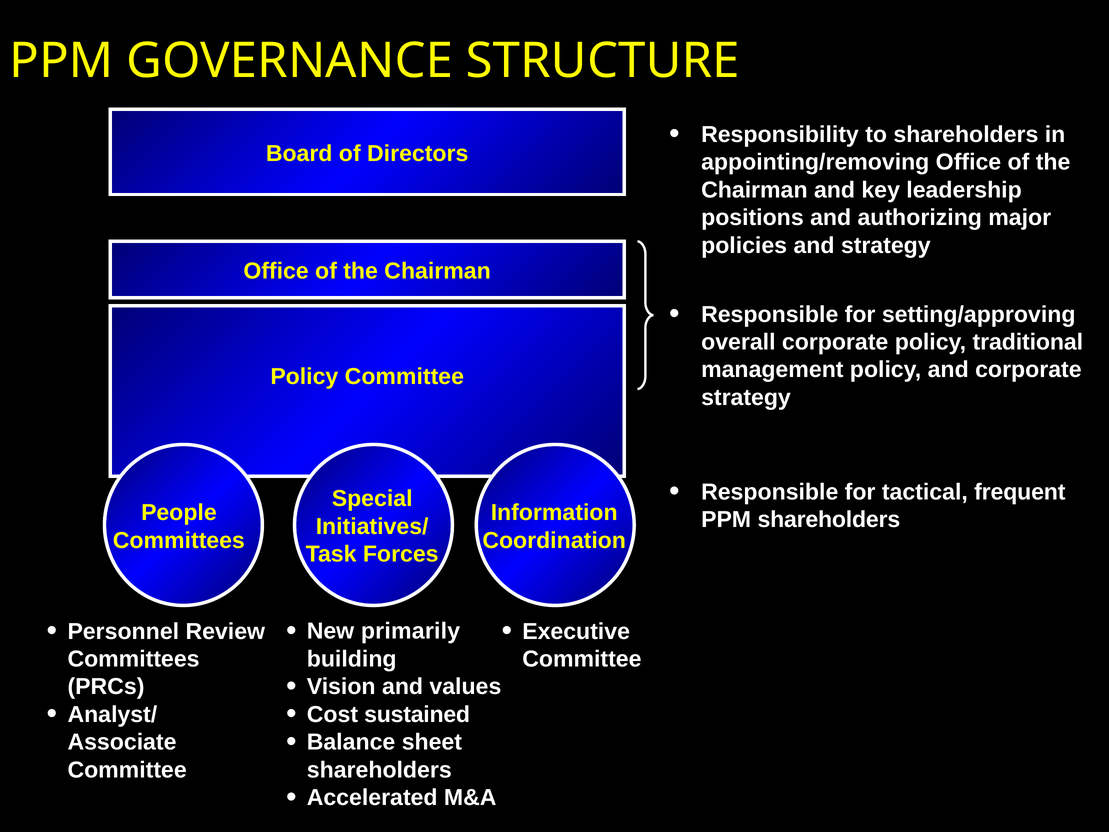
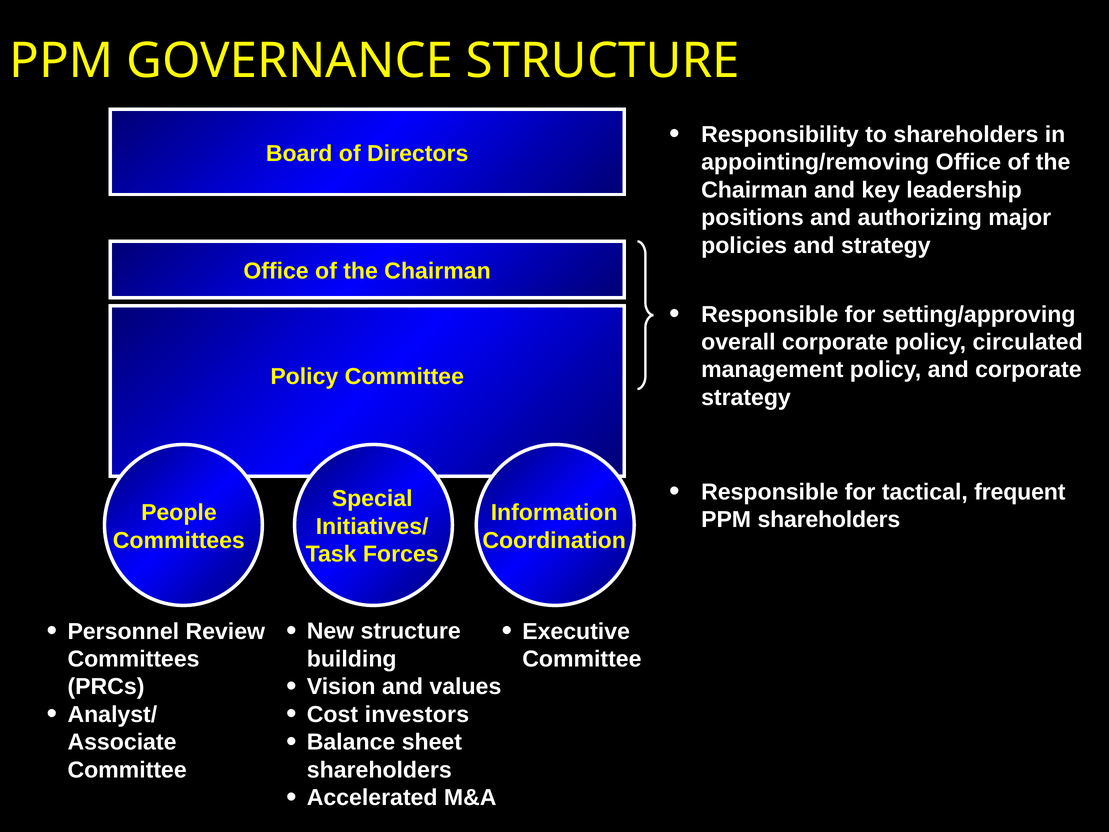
traditional: traditional -> circulated
New primarily: primarily -> structure
sustained: sustained -> investors
